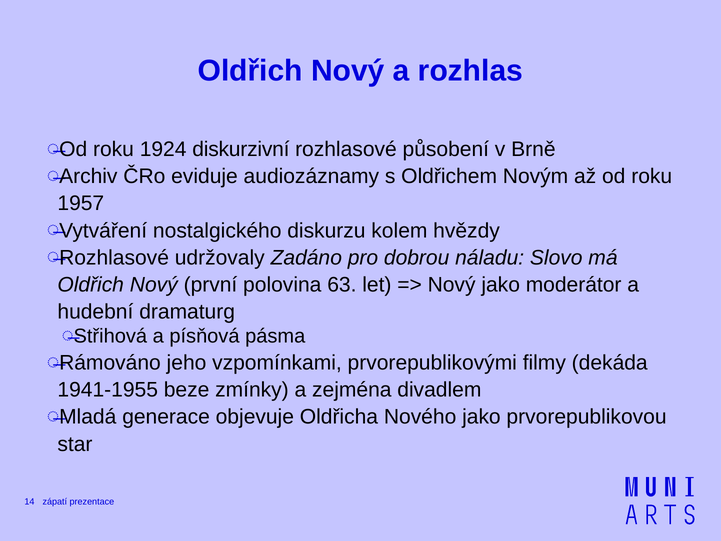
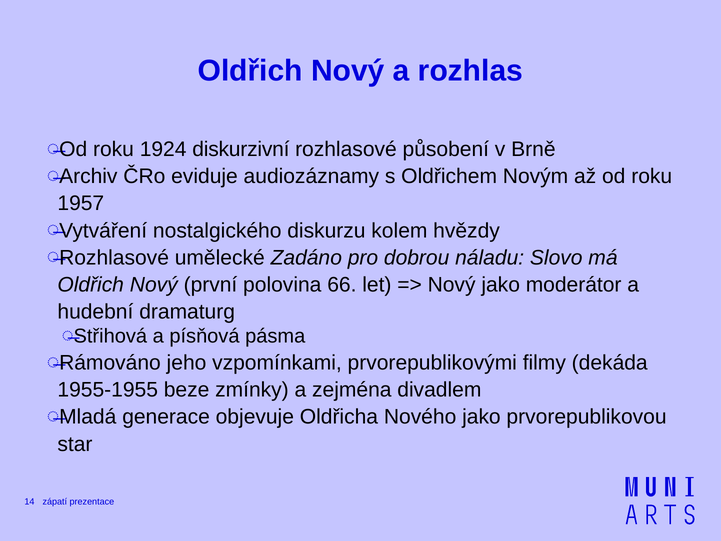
udržovaly: udržovaly -> umělecké
63: 63 -> 66
1941-1955: 1941-1955 -> 1955-1955
